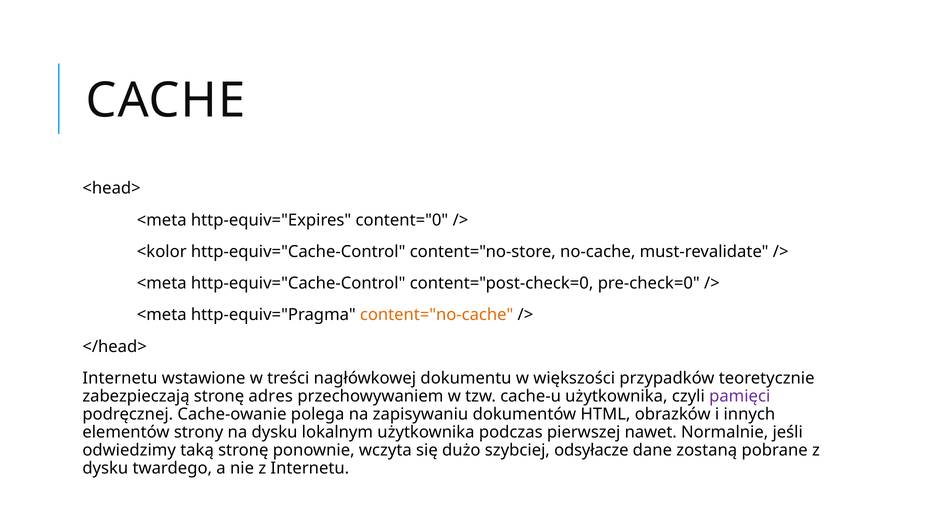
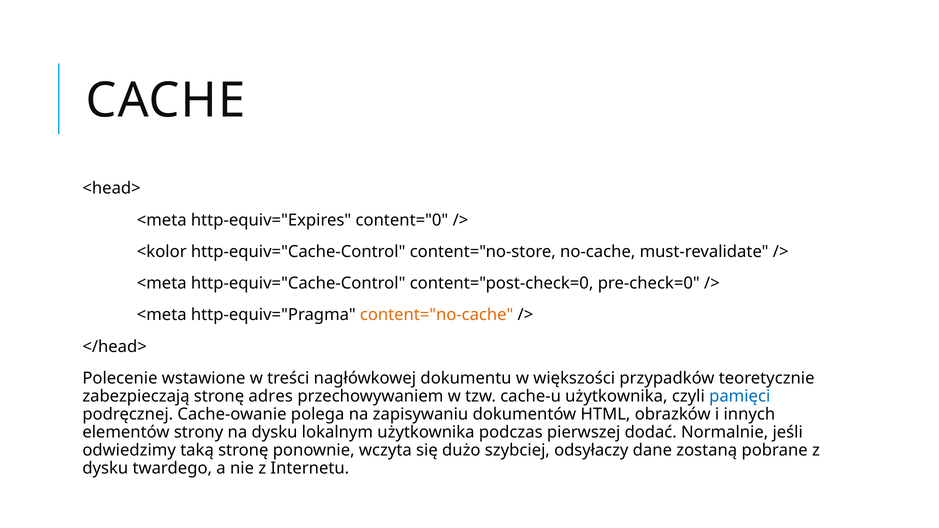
Internetu at (120, 378): Internetu -> Polecenie
pamięci colour: purple -> blue
nawet: nawet -> dodać
odsyłacze: odsyłacze -> odsyłaczy
